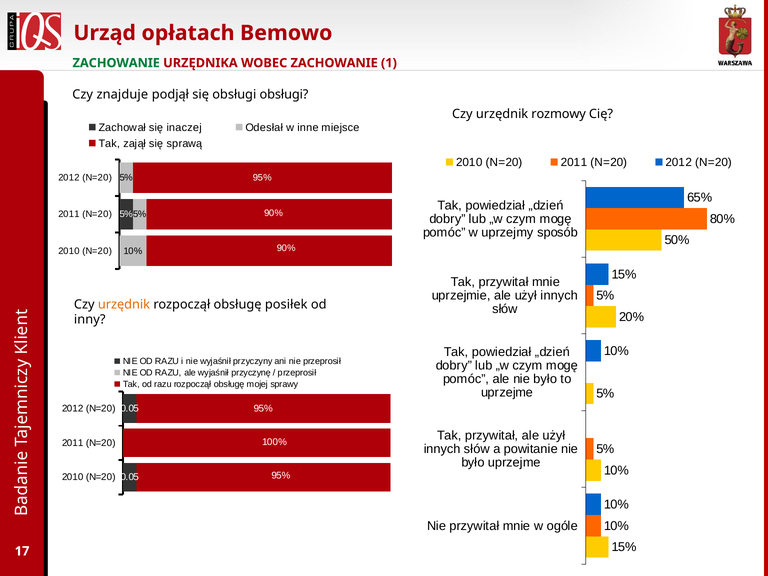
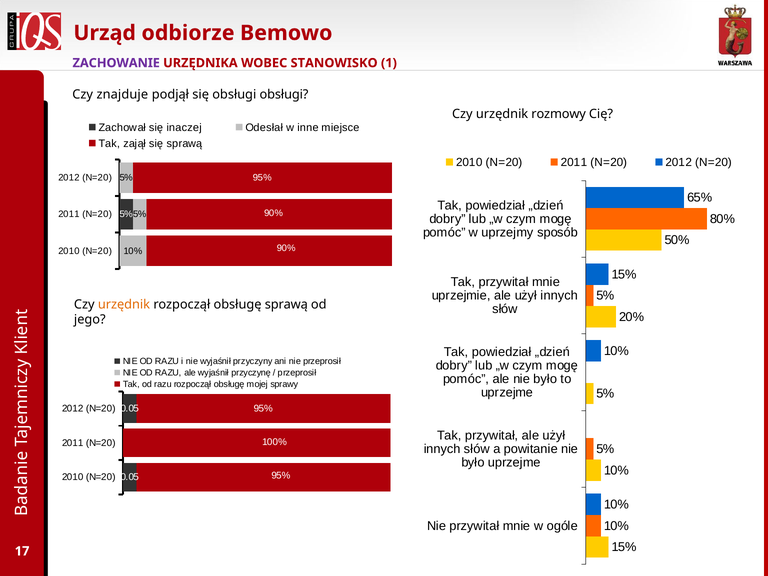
opłatach: opłatach -> odbiorze
ZACHOWANIE at (116, 63) colour: green -> purple
WOBEC ZACHOWANIE: ZACHOWANIE -> STANOWISKO
obsługę posiłek: posiłek -> sprawą
inny: inny -> jego
